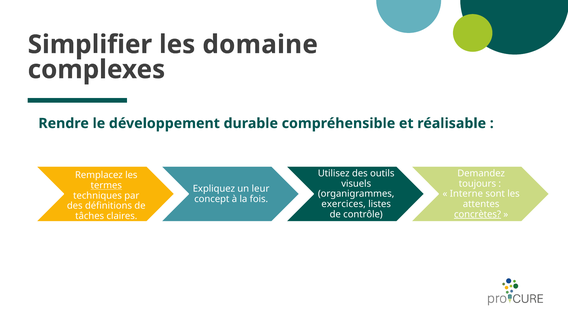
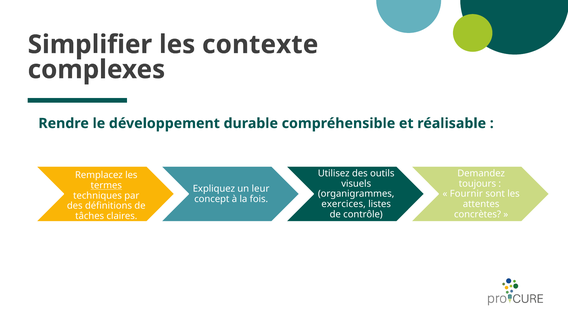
domaine: domaine -> contexte
Interne: Interne -> Fournir
concrètes underline: present -> none
